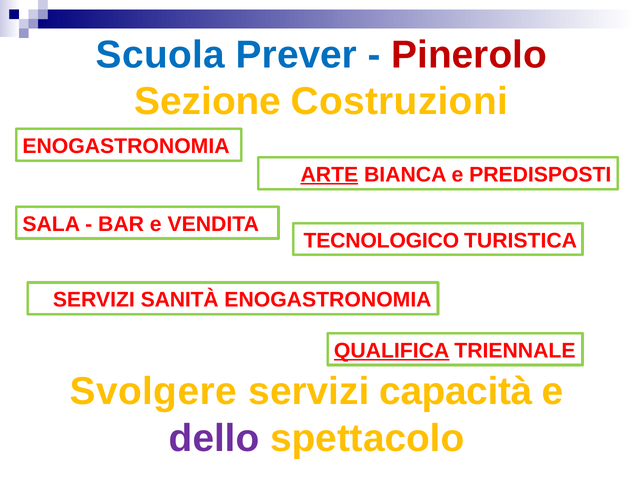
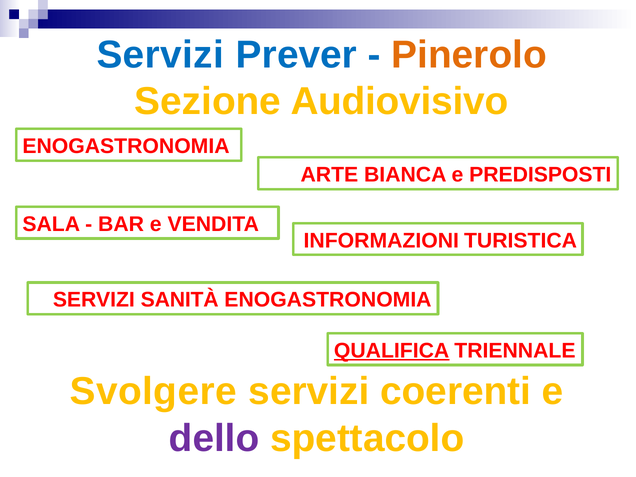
Scuola at (160, 55): Scuola -> Servizi
Pinerolo colour: red -> orange
Costruzioni: Costruzioni -> Audiovisivo
ARTE underline: present -> none
TECNOLOGICO: TECNOLOGICO -> INFORMAZIONI
capacità: capacità -> coerenti
